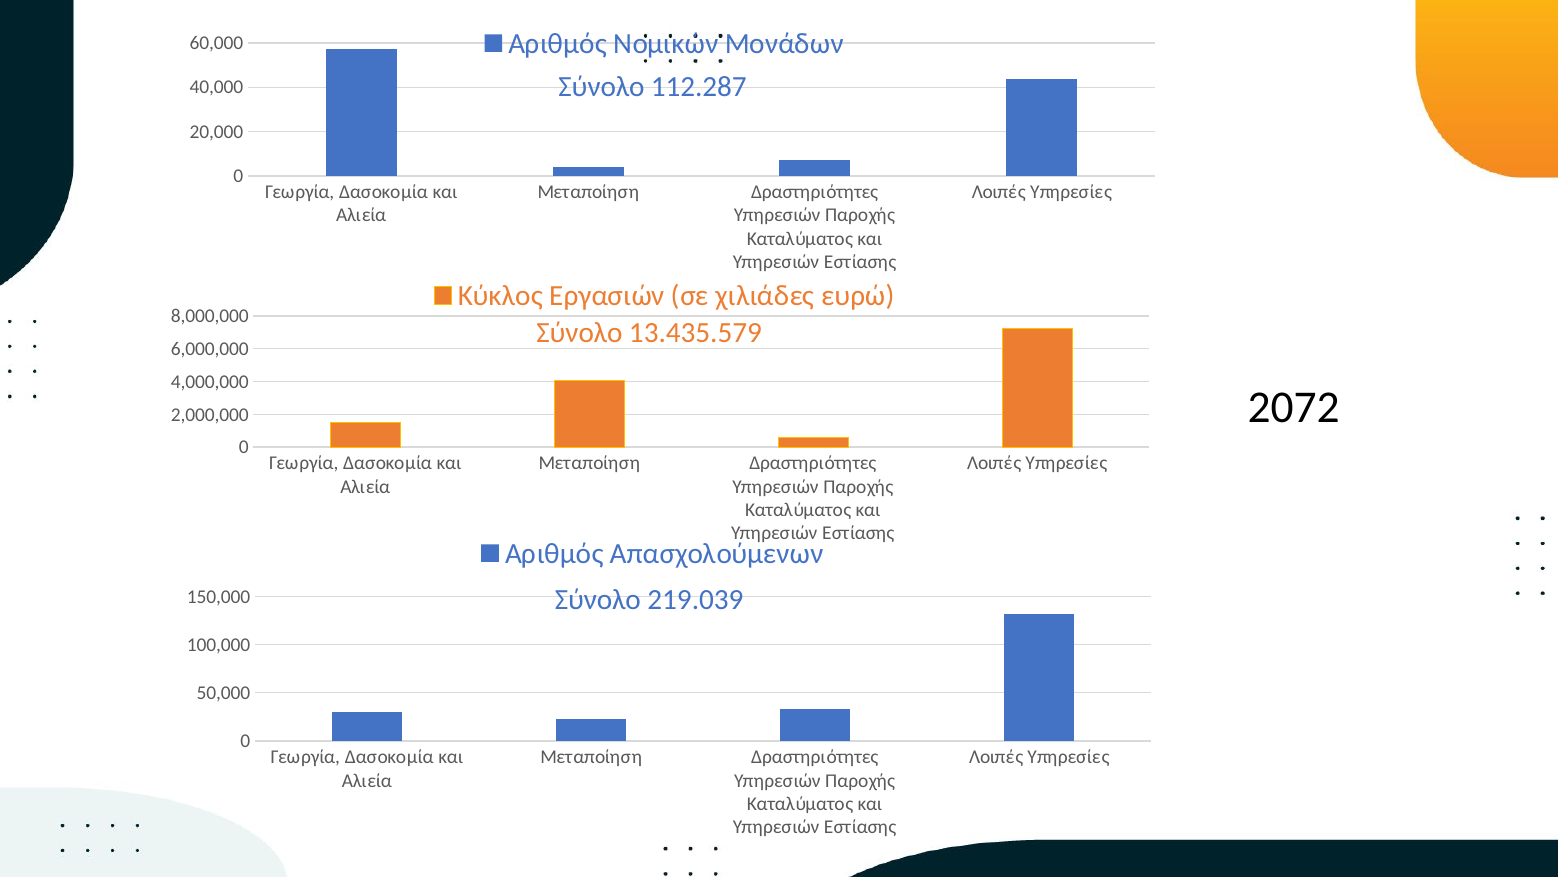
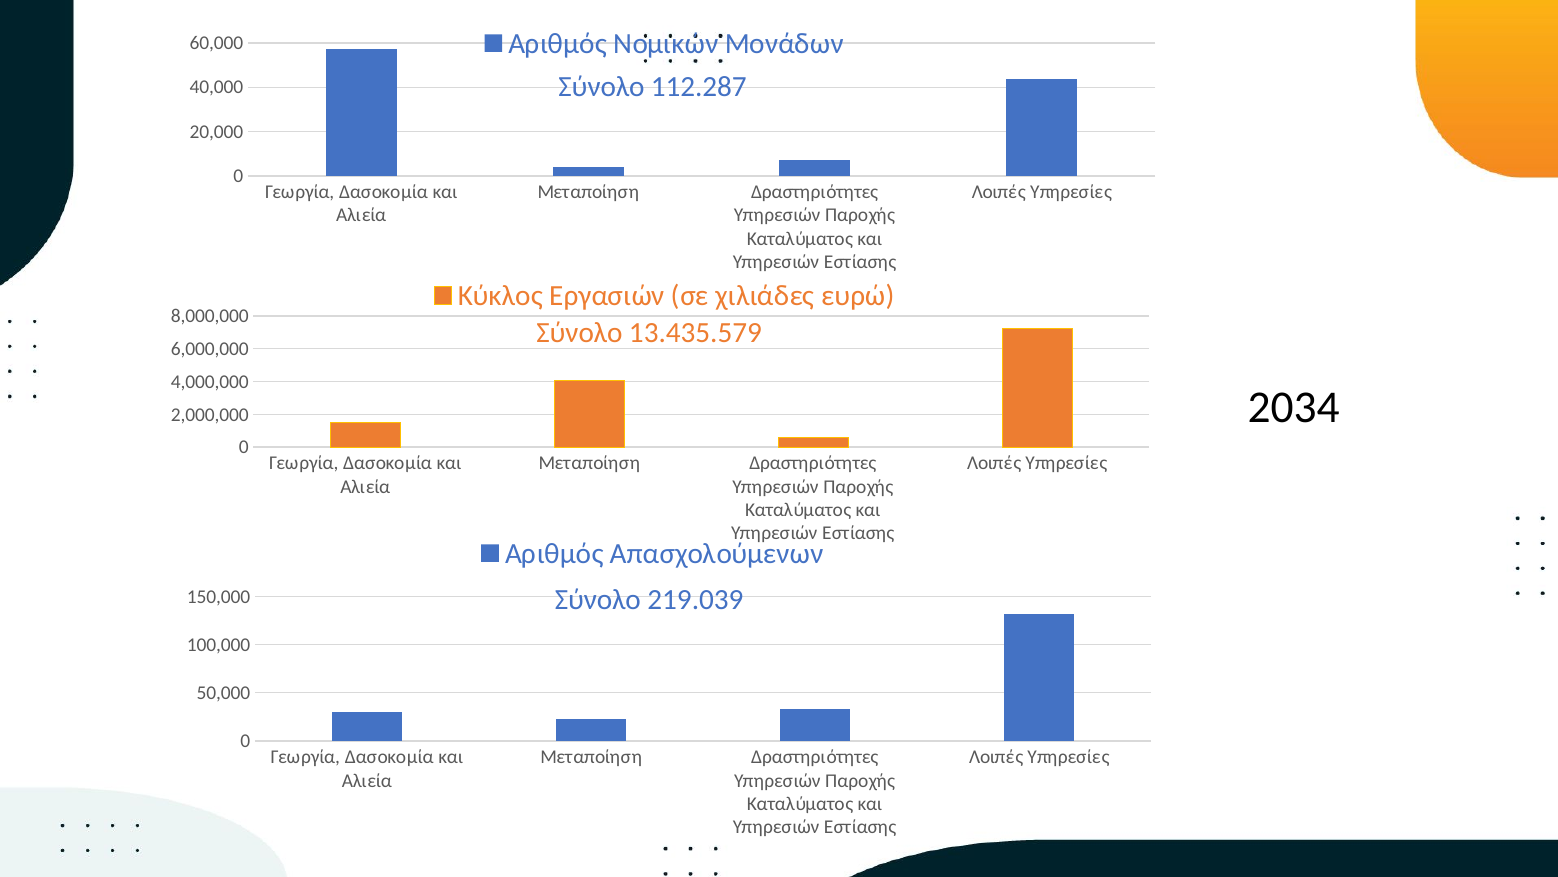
2072: 2072 -> 2034
